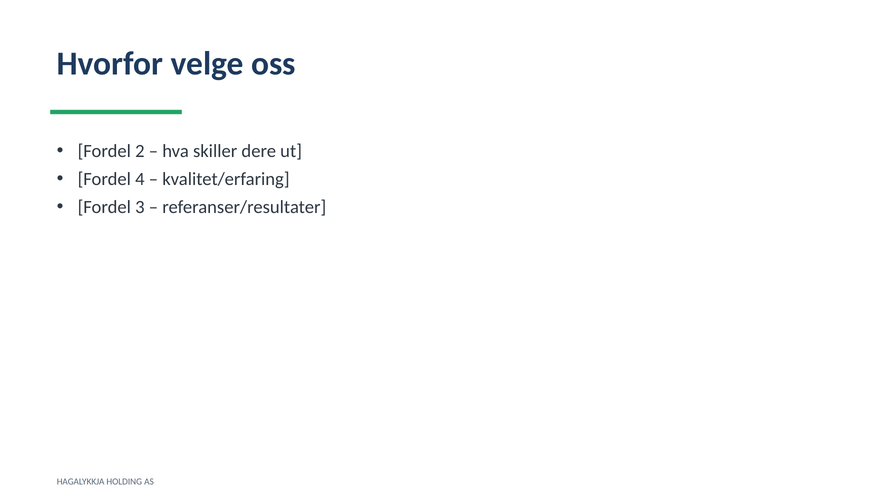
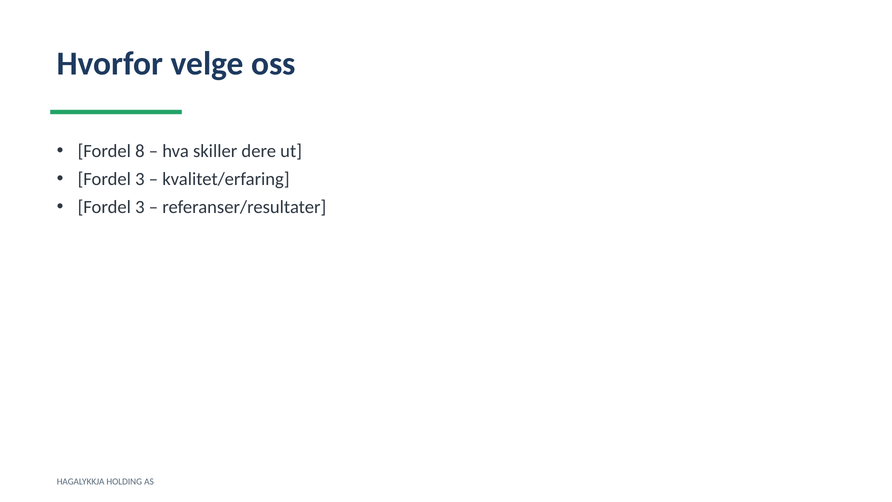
2: 2 -> 8
4 at (140, 179): 4 -> 3
